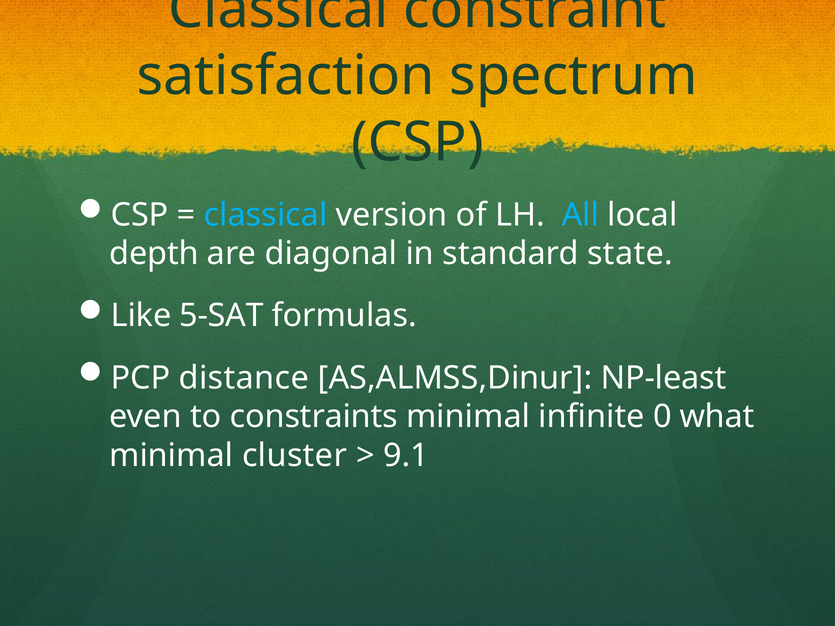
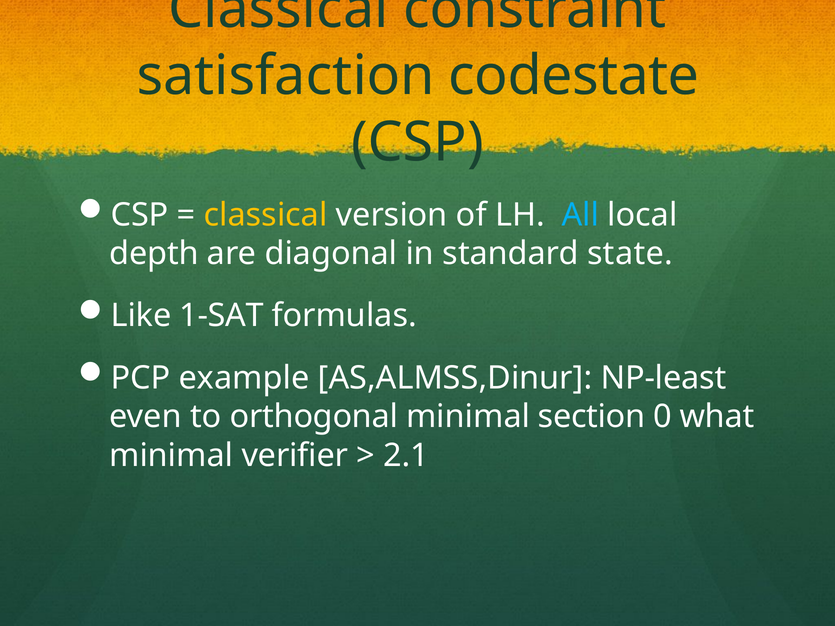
spectrum: spectrum -> codestate
classical at (266, 215) colour: light blue -> yellow
5-SAT: 5-SAT -> 1-SAT
distance: distance -> example
constraints: constraints -> orthogonal
infinite: infinite -> section
cluster: cluster -> verifier
9.1: 9.1 -> 2.1
